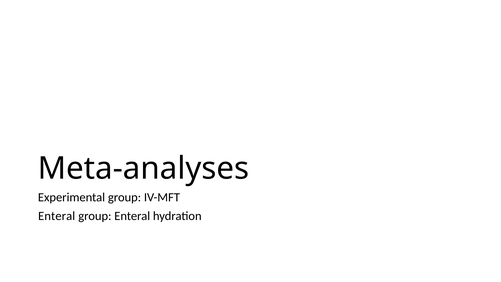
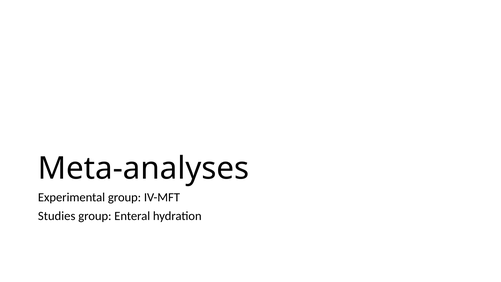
Enteral at (57, 216): Enteral -> Studies
